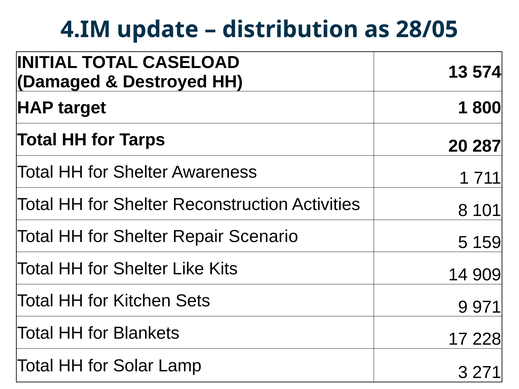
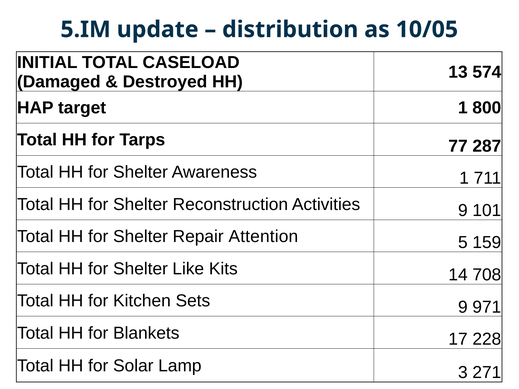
4.IM: 4.IM -> 5.IM
28/05: 28/05 -> 10/05
20: 20 -> 77
Activities 8: 8 -> 9
Scenario: Scenario -> Attention
909: 909 -> 708
